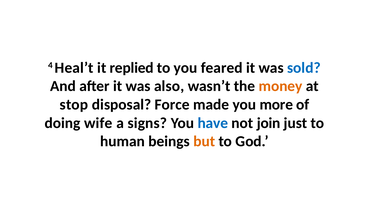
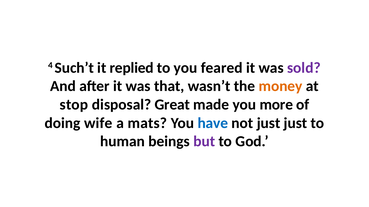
Heal’t: Heal’t -> Such’t
sold colour: blue -> purple
also: also -> that
Force: Force -> Great
signs: signs -> mats
not join: join -> just
but colour: orange -> purple
